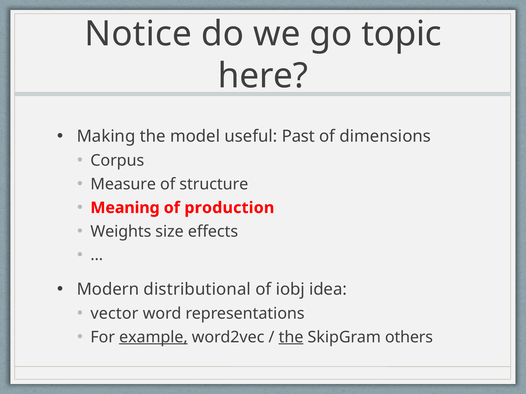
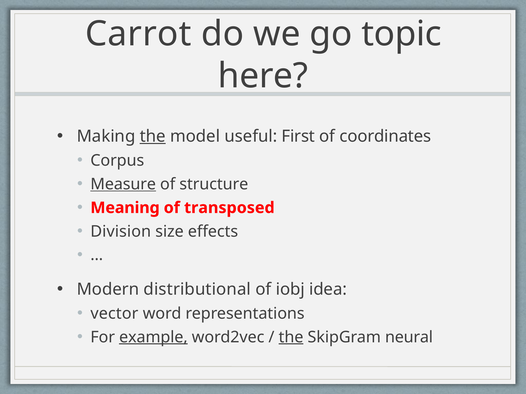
Notice: Notice -> Carrot
the at (153, 137) underline: none -> present
Past: Past -> First
dimensions: dimensions -> coordinates
Measure underline: none -> present
production: production -> transposed
Weights: Weights -> Division
others: others -> neural
